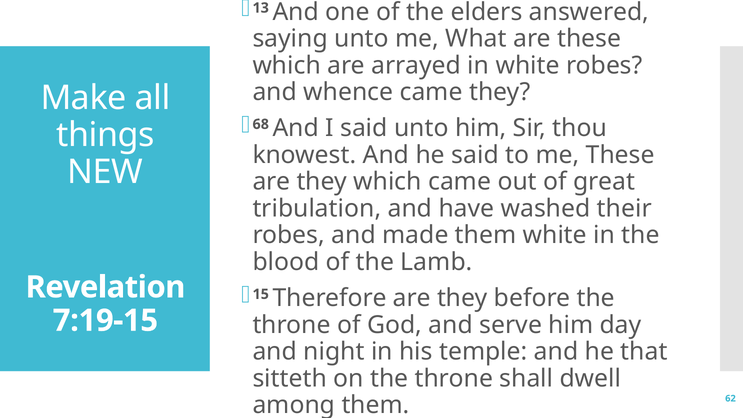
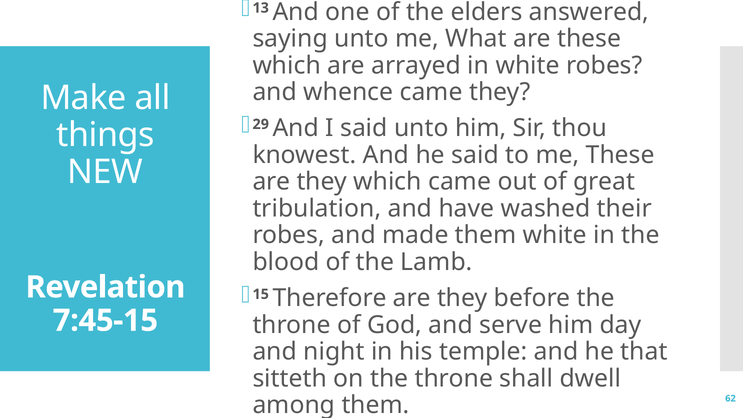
68: 68 -> 29
7:19-15: 7:19-15 -> 7:45-15
